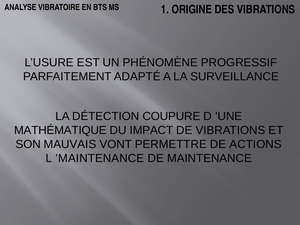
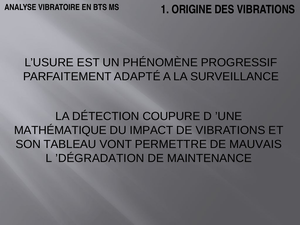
MAUVAIS: MAUVAIS -> TABLEAU
ACTIONS: ACTIONS -> MAUVAIS
’MAINTENANCE: ’MAINTENANCE -> ’DÉGRADATION
